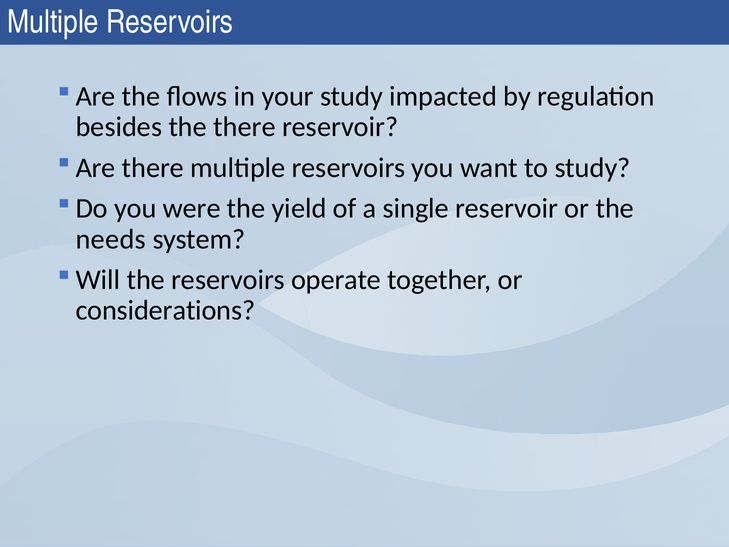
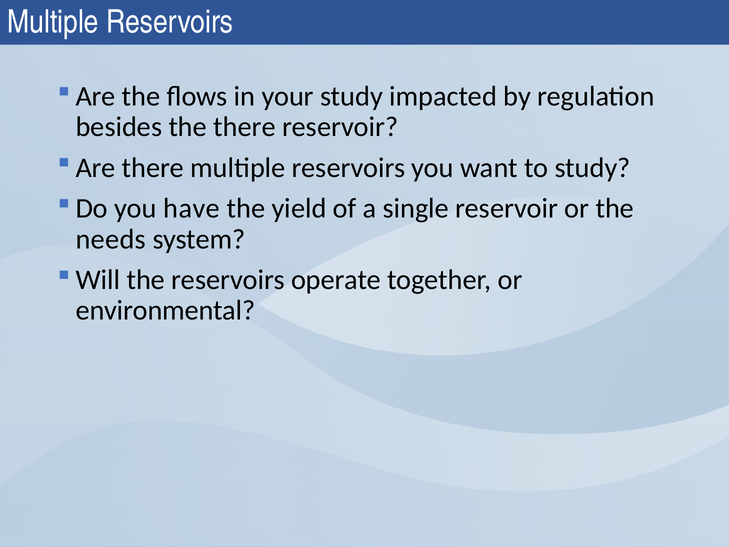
were: were -> have
considerations: considerations -> environmental
